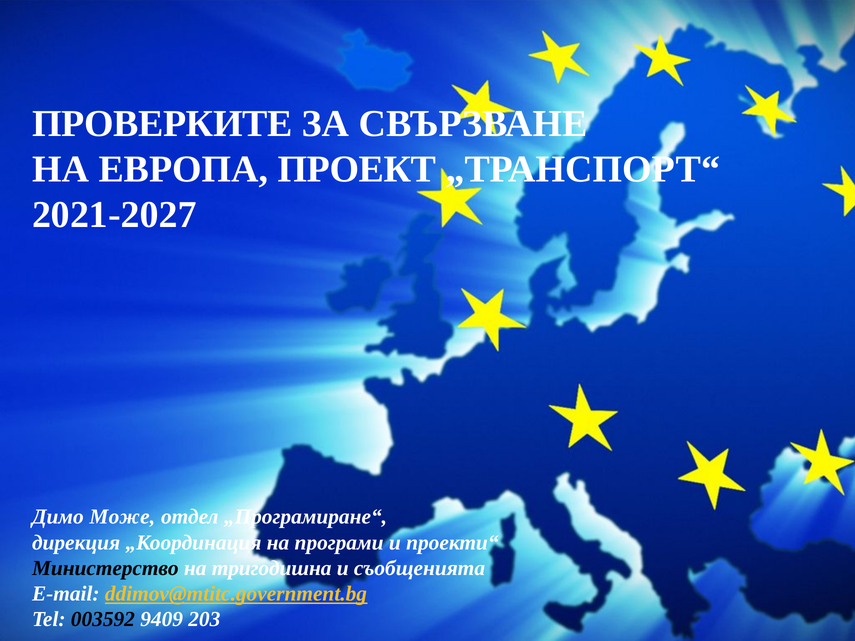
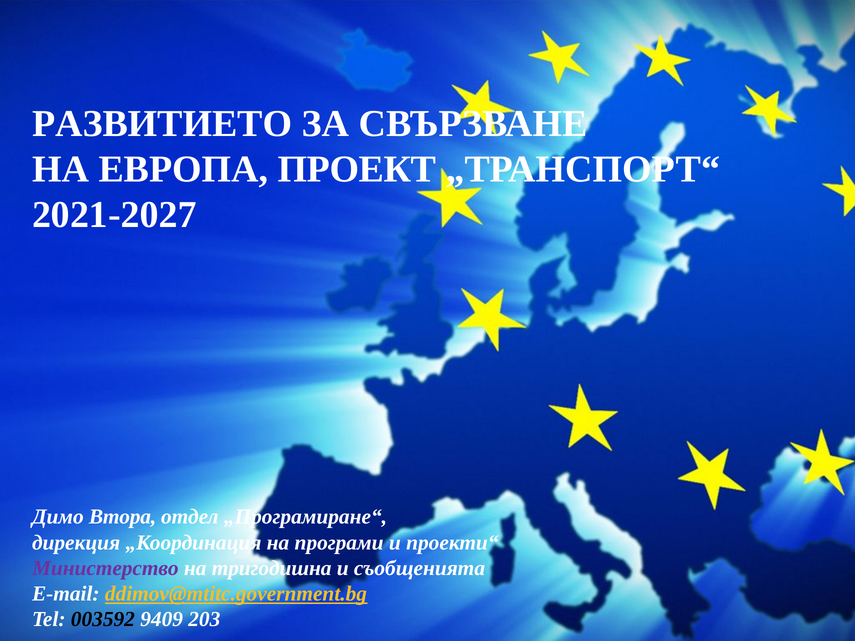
ПРОВЕРКИТЕ: ПРОВЕРКИТЕ -> РАЗВИТИЕТО
Може: Може -> Втора
Министерство colour: black -> purple
